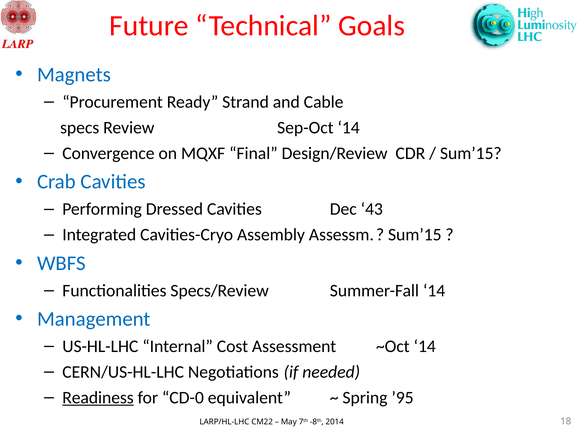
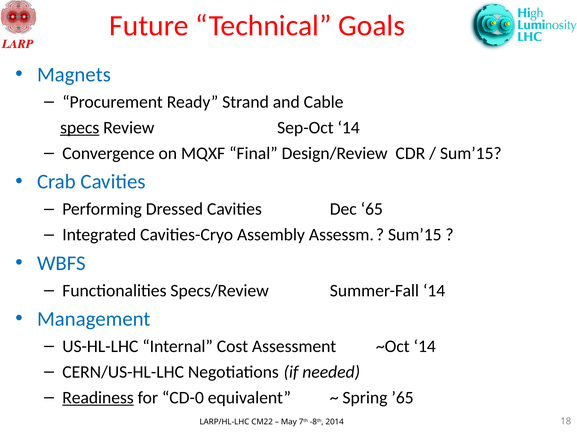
specs underline: none -> present
43: 43 -> 65
’95: ’95 -> ’65
